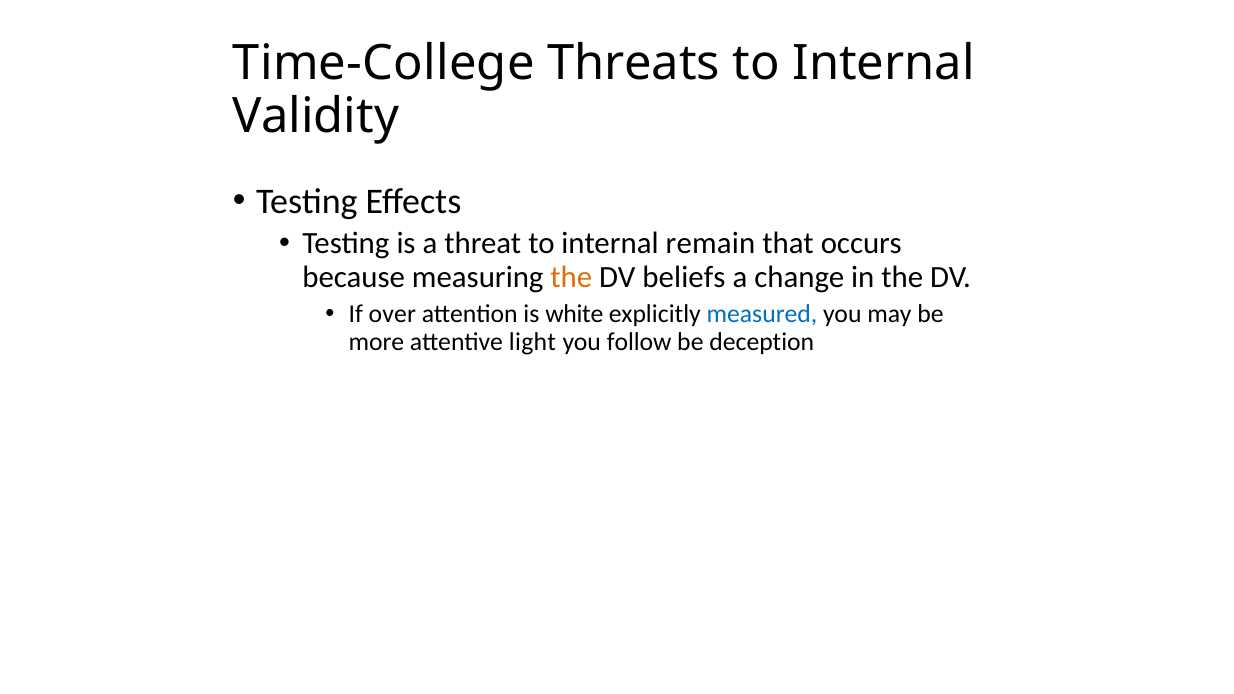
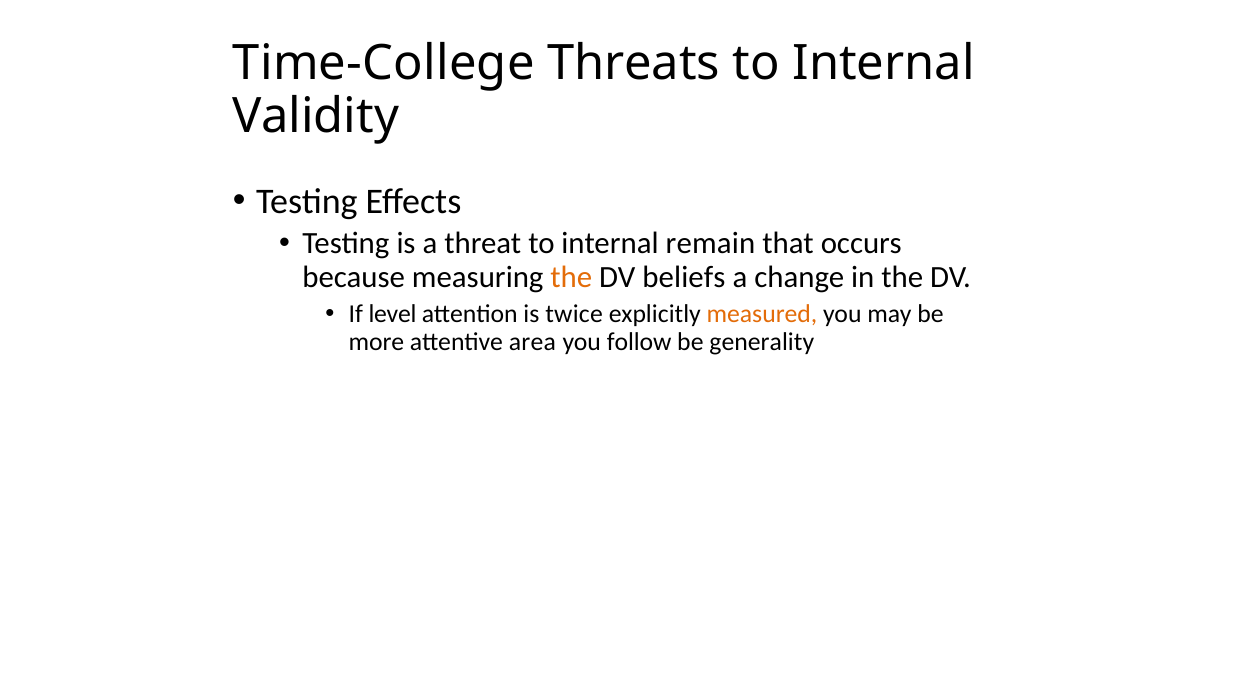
over: over -> level
white: white -> twice
measured colour: blue -> orange
light: light -> area
deception: deception -> generality
